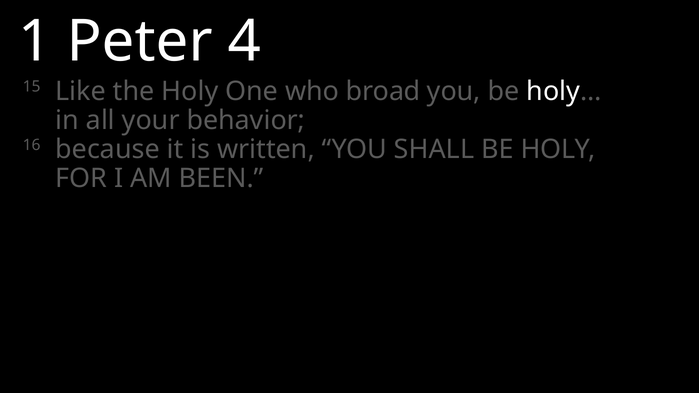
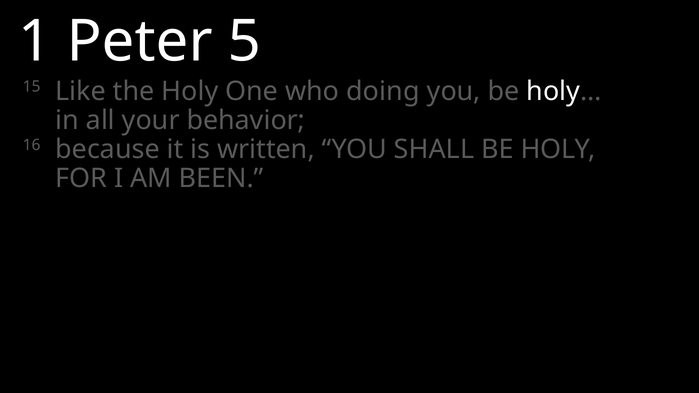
4: 4 -> 5
broad: broad -> doing
